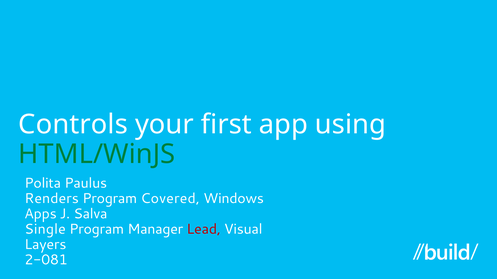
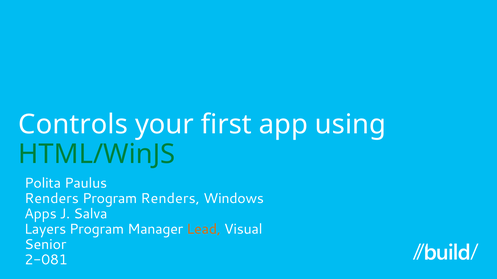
Program Covered: Covered -> Renders
Single: Single -> Layers
Lead colour: red -> orange
Layers: Layers -> Senior
